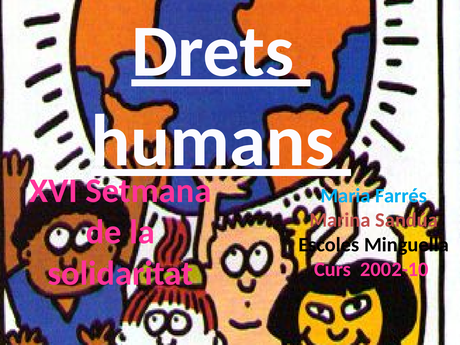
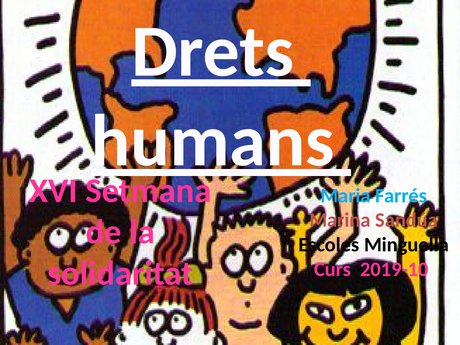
2002-10: 2002-10 -> 2019-10
